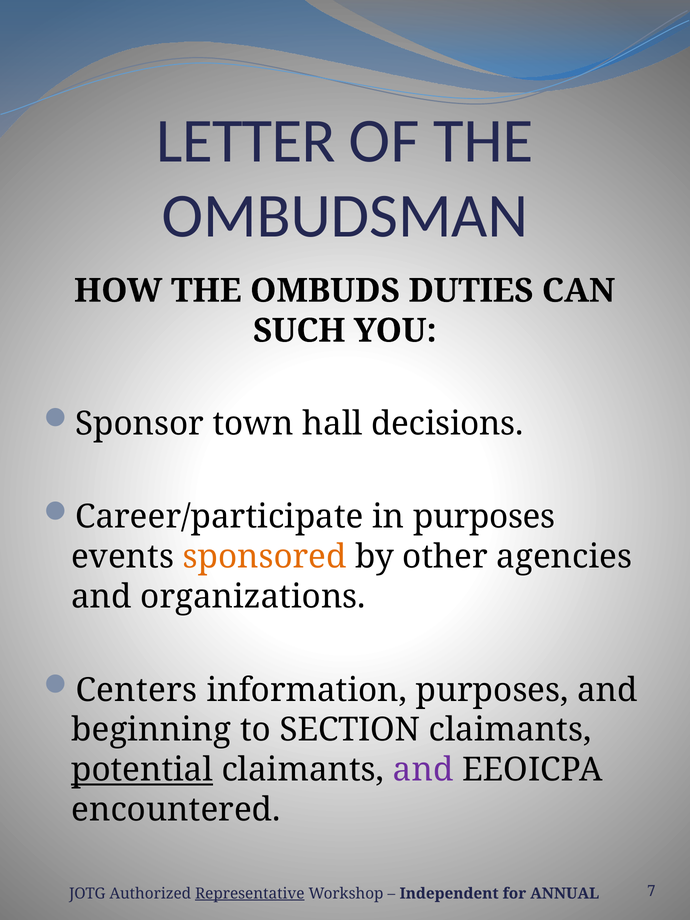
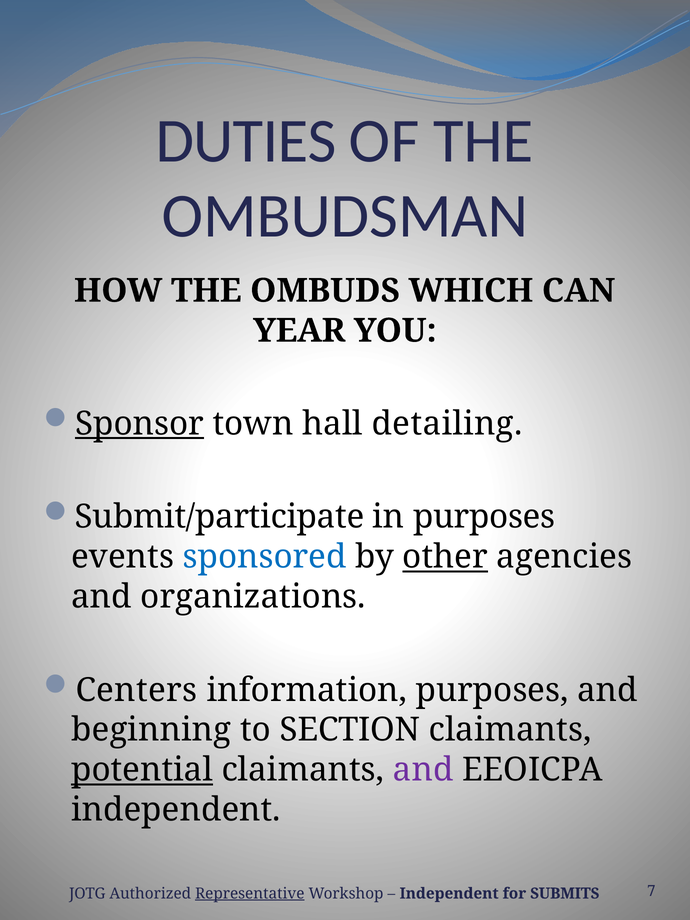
LETTER: LETTER -> DUTIES
DUTIES: DUTIES -> WHICH
SUCH: SUCH -> YEAR
Sponsor underline: none -> present
decisions: decisions -> detailing
Career/participate: Career/participate -> Submit/participate
sponsored colour: orange -> blue
other underline: none -> present
encountered at (176, 810): encountered -> independent
ANNUAL: ANNUAL -> SUBMITS
